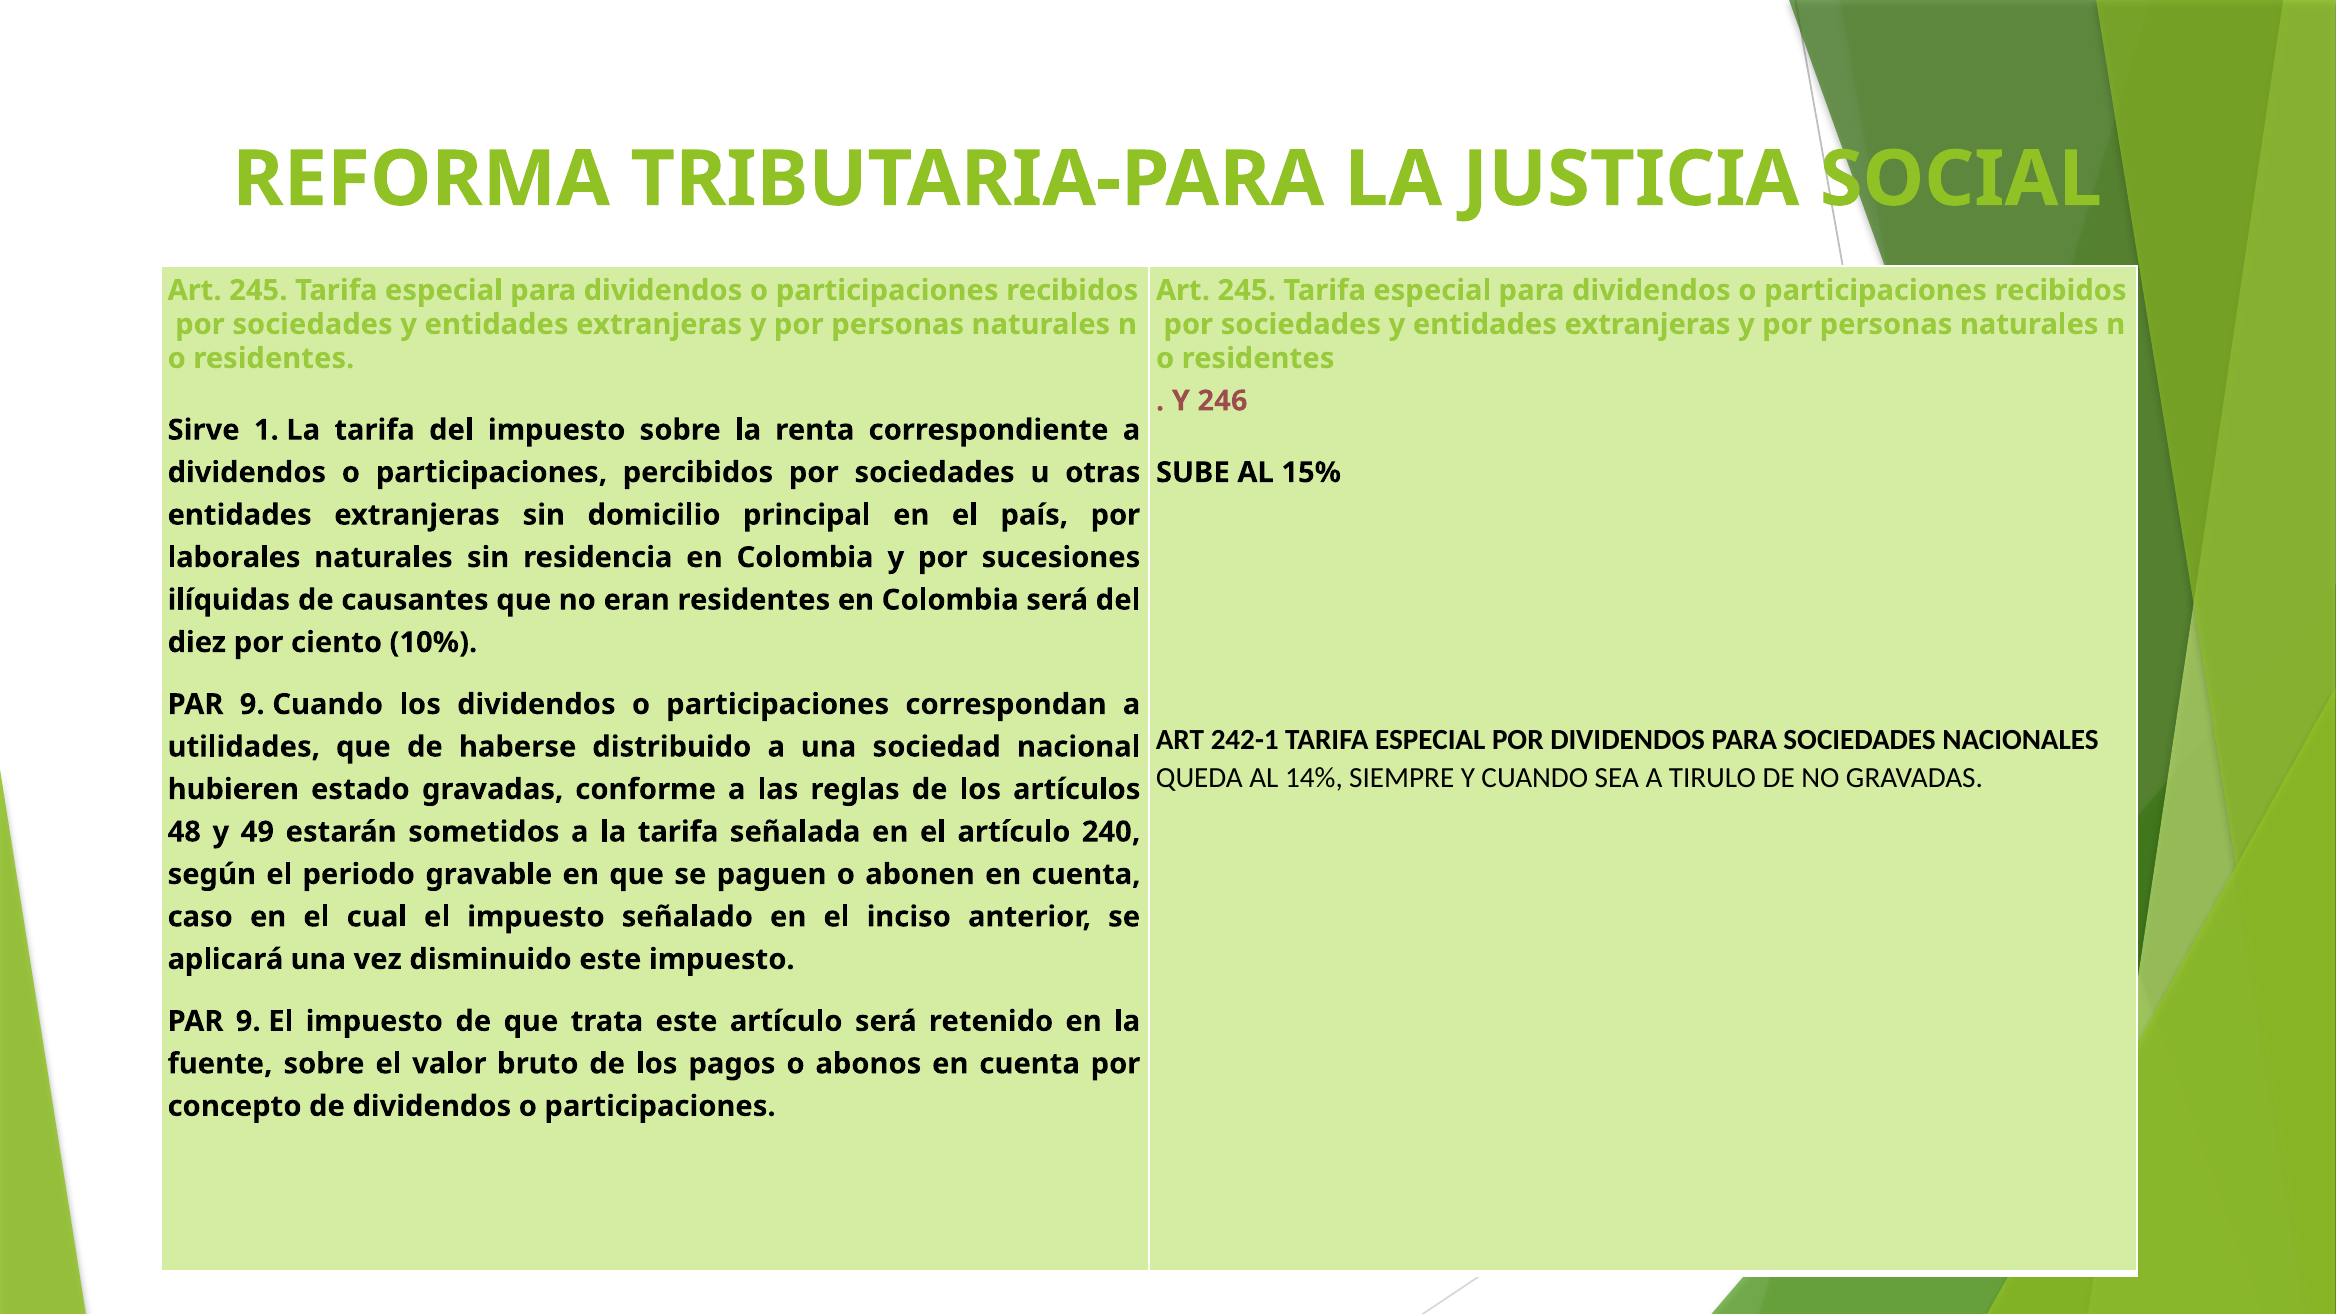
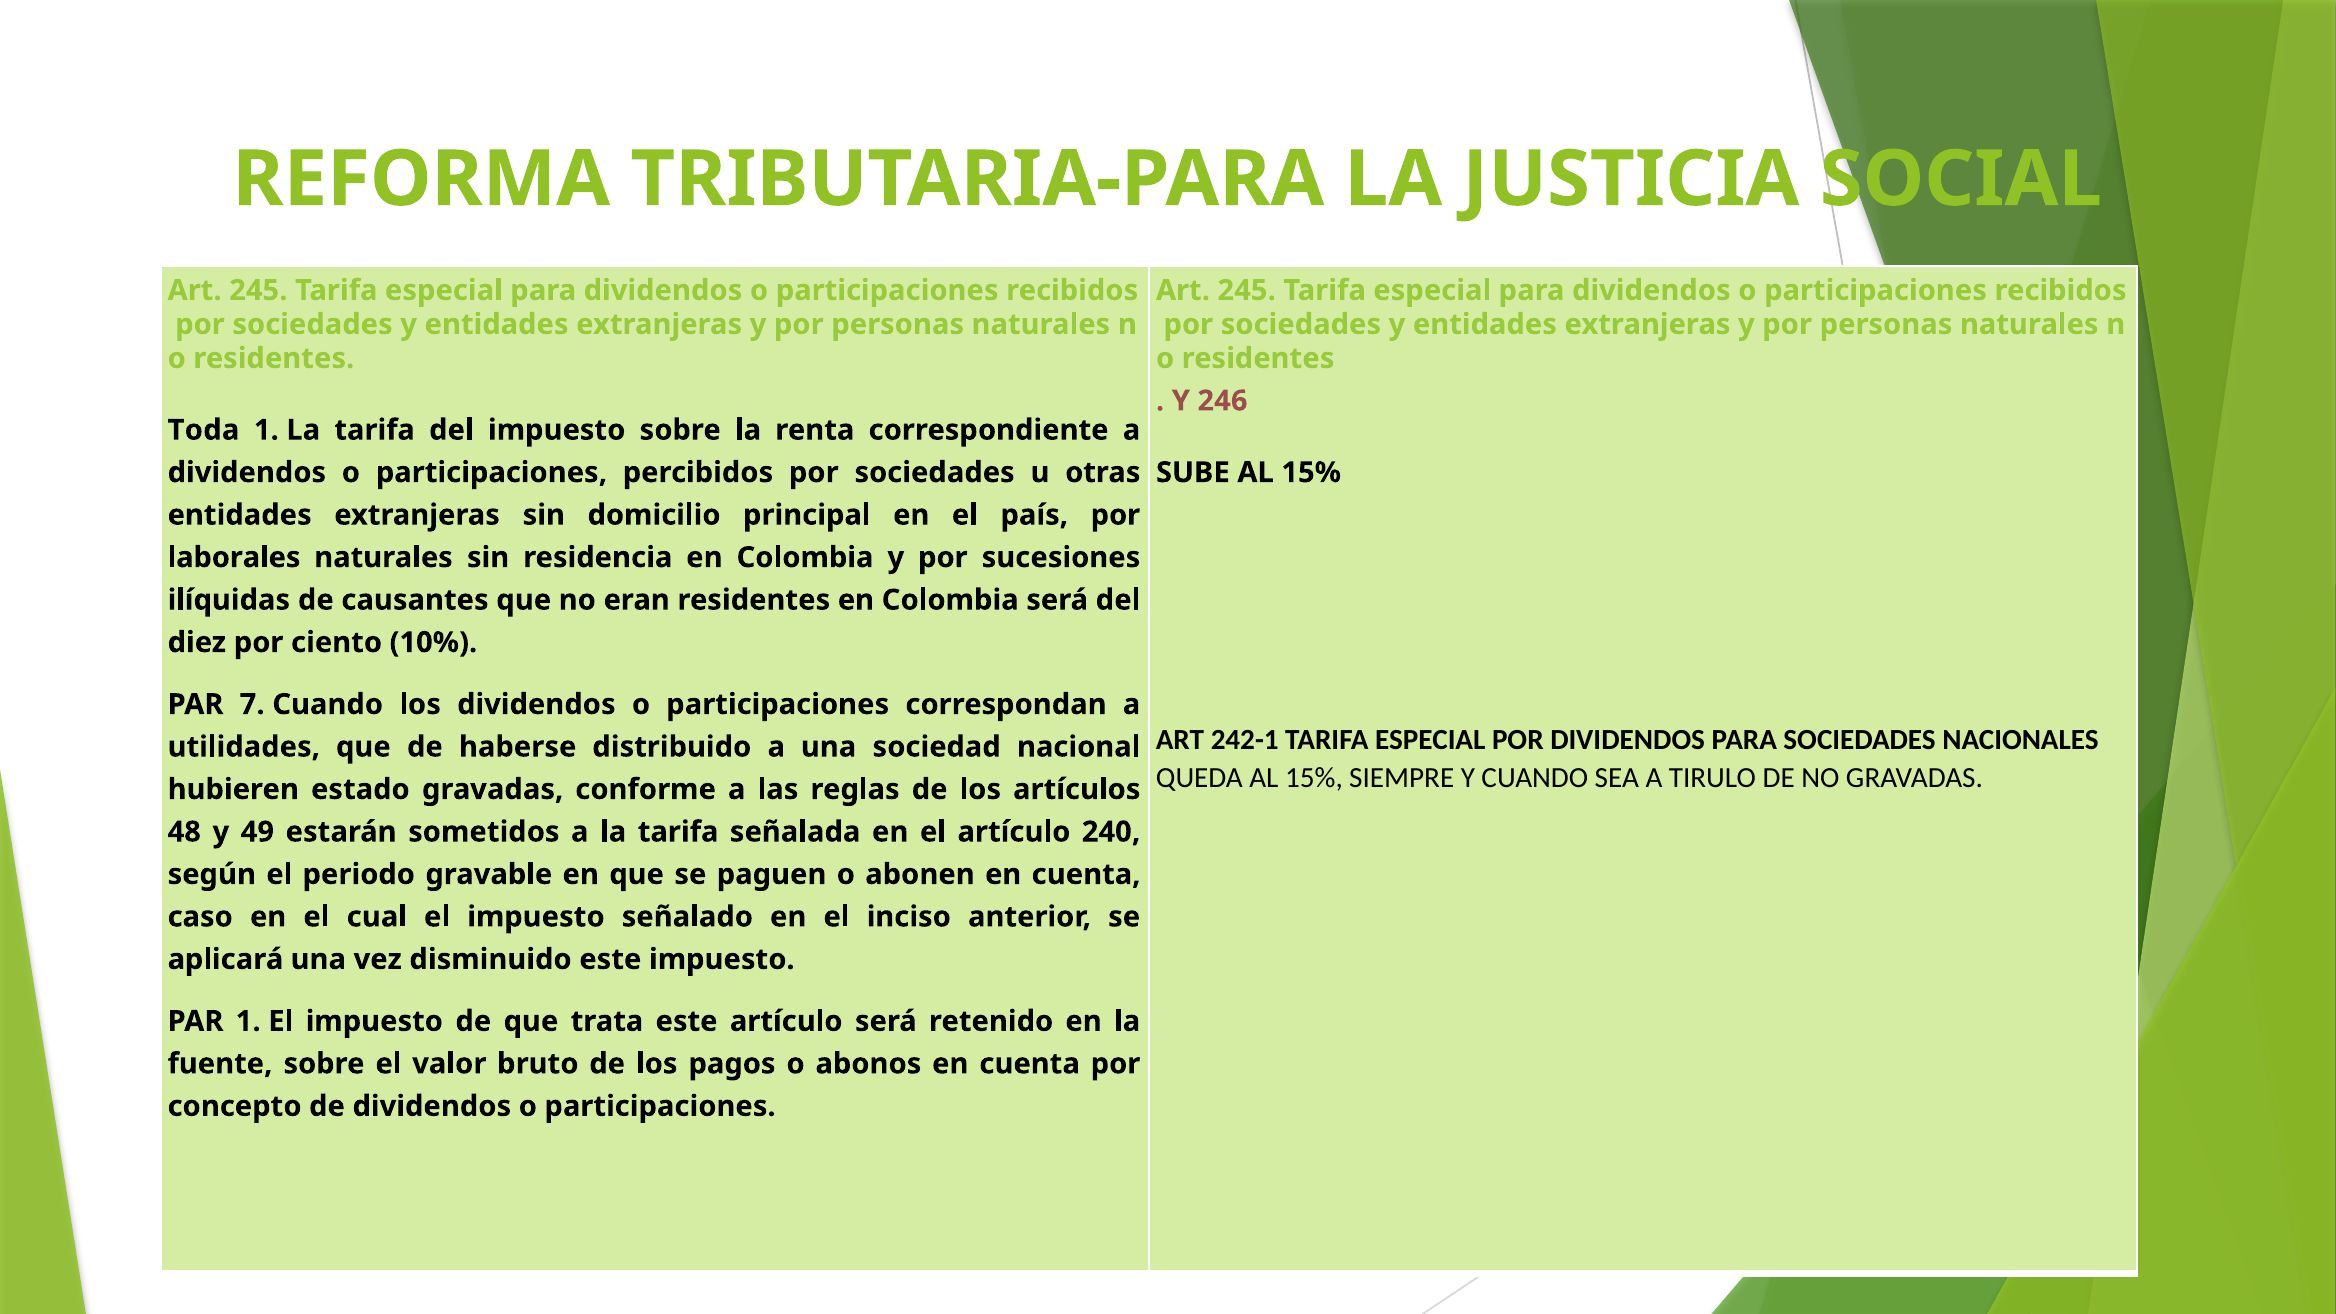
Sirve: Sirve -> Toda
9 at (252, 704): 9 -> 7
QUEDA AL 14%: 14% -> 15%
9 at (248, 1021): 9 -> 1
